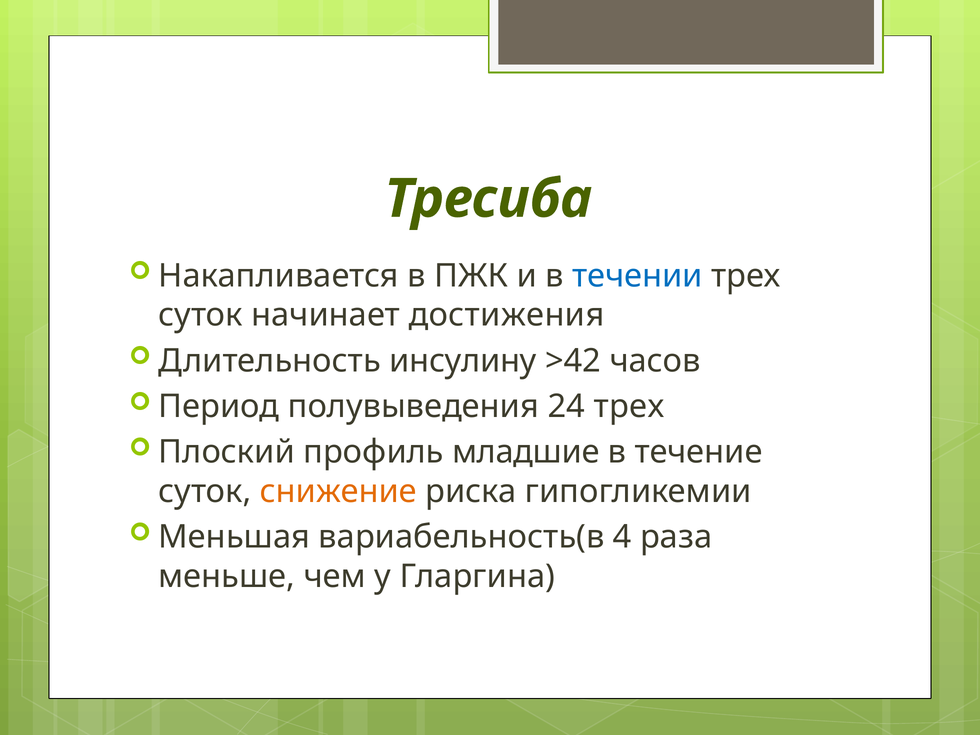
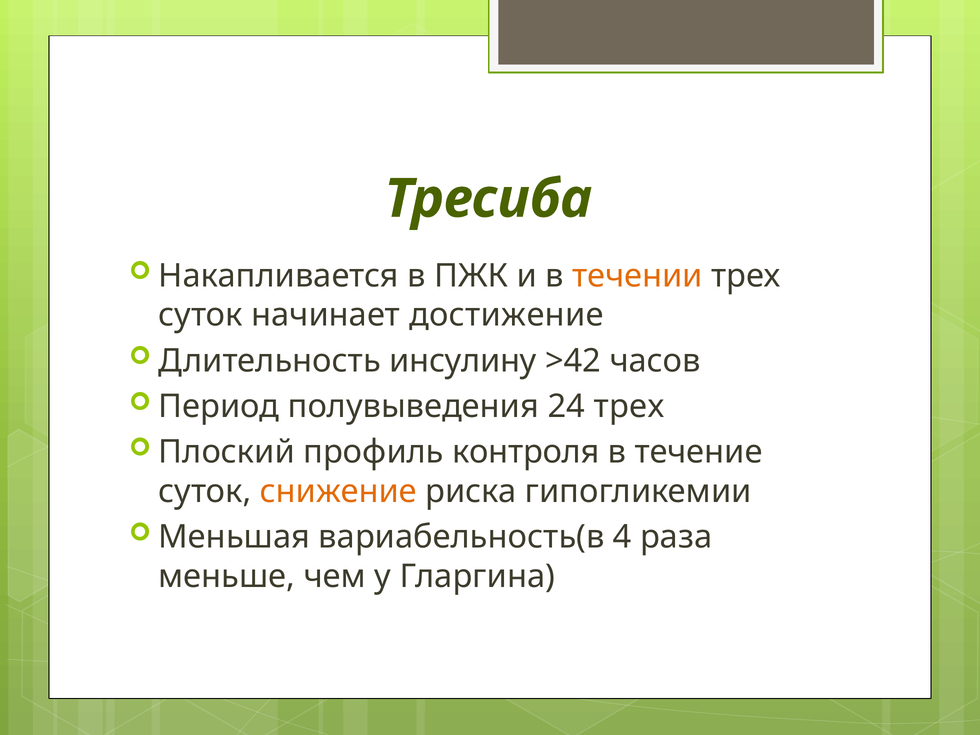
течении colour: blue -> orange
достижения: достижения -> достижение
младшие: младшие -> контроля
